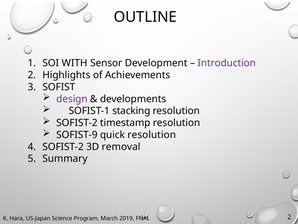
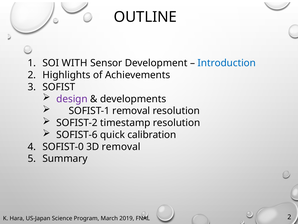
Introduction colour: purple -> blue
SOFIST-1 stacking: stacking -> removal
SOFIST-9: SOFIST-9 -> SOFIST-6
quick resolution: resolution -> calibration
SOFIST-2 at (63, 146): SOFIST-2 -> SOFIST-0
